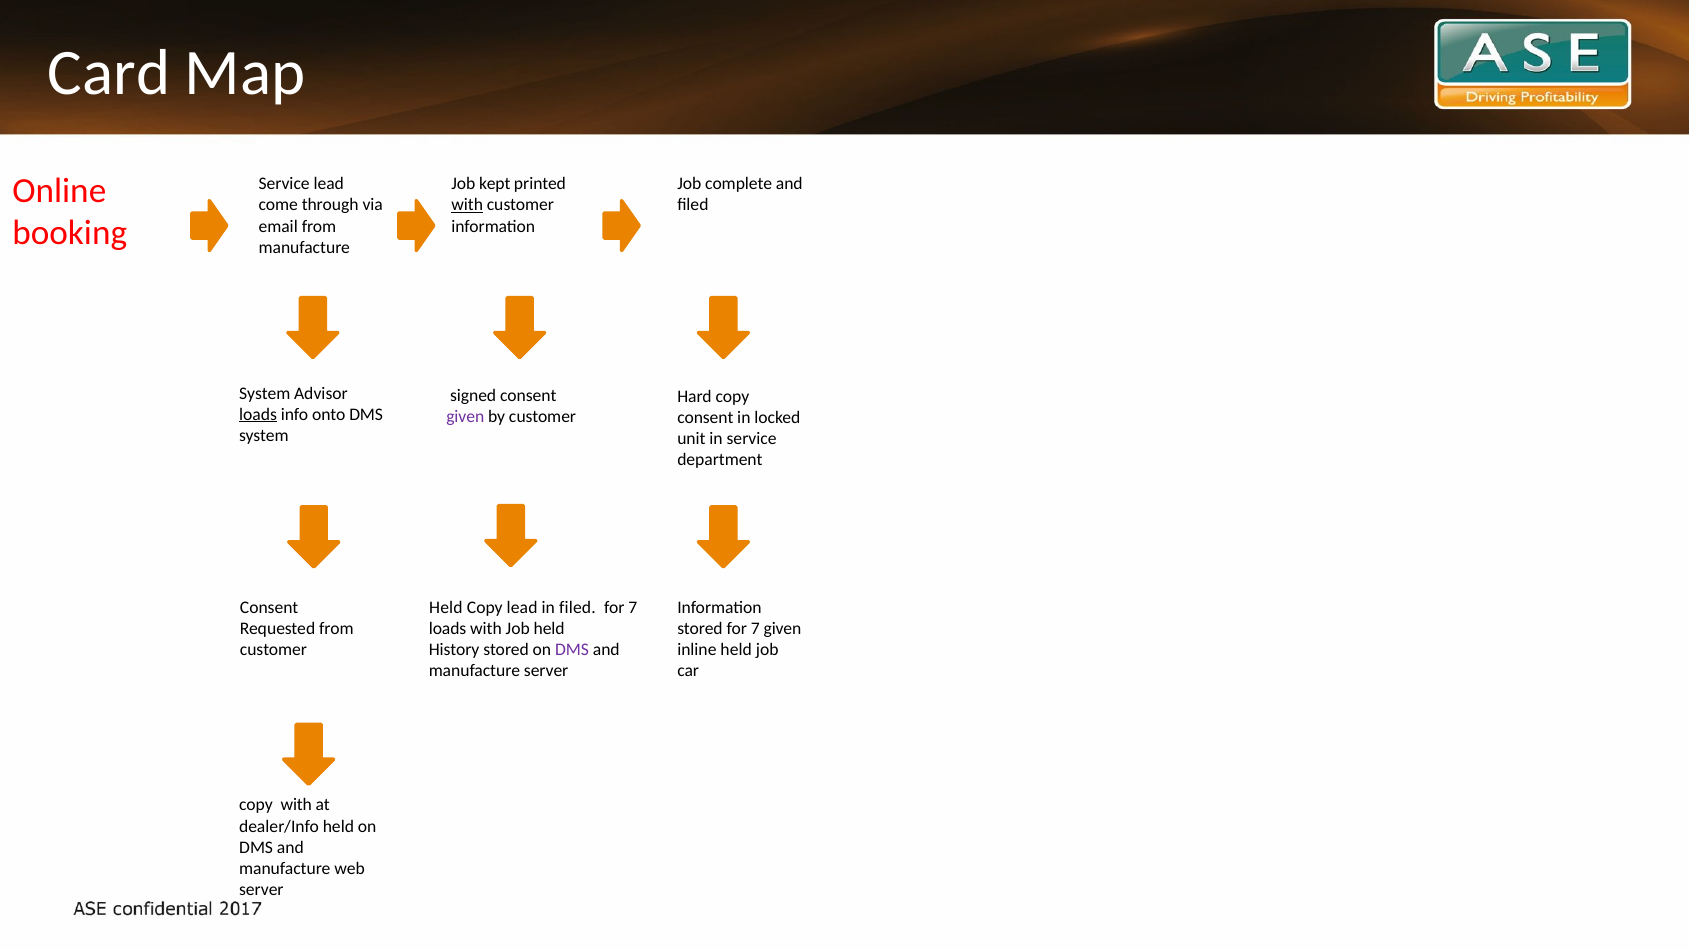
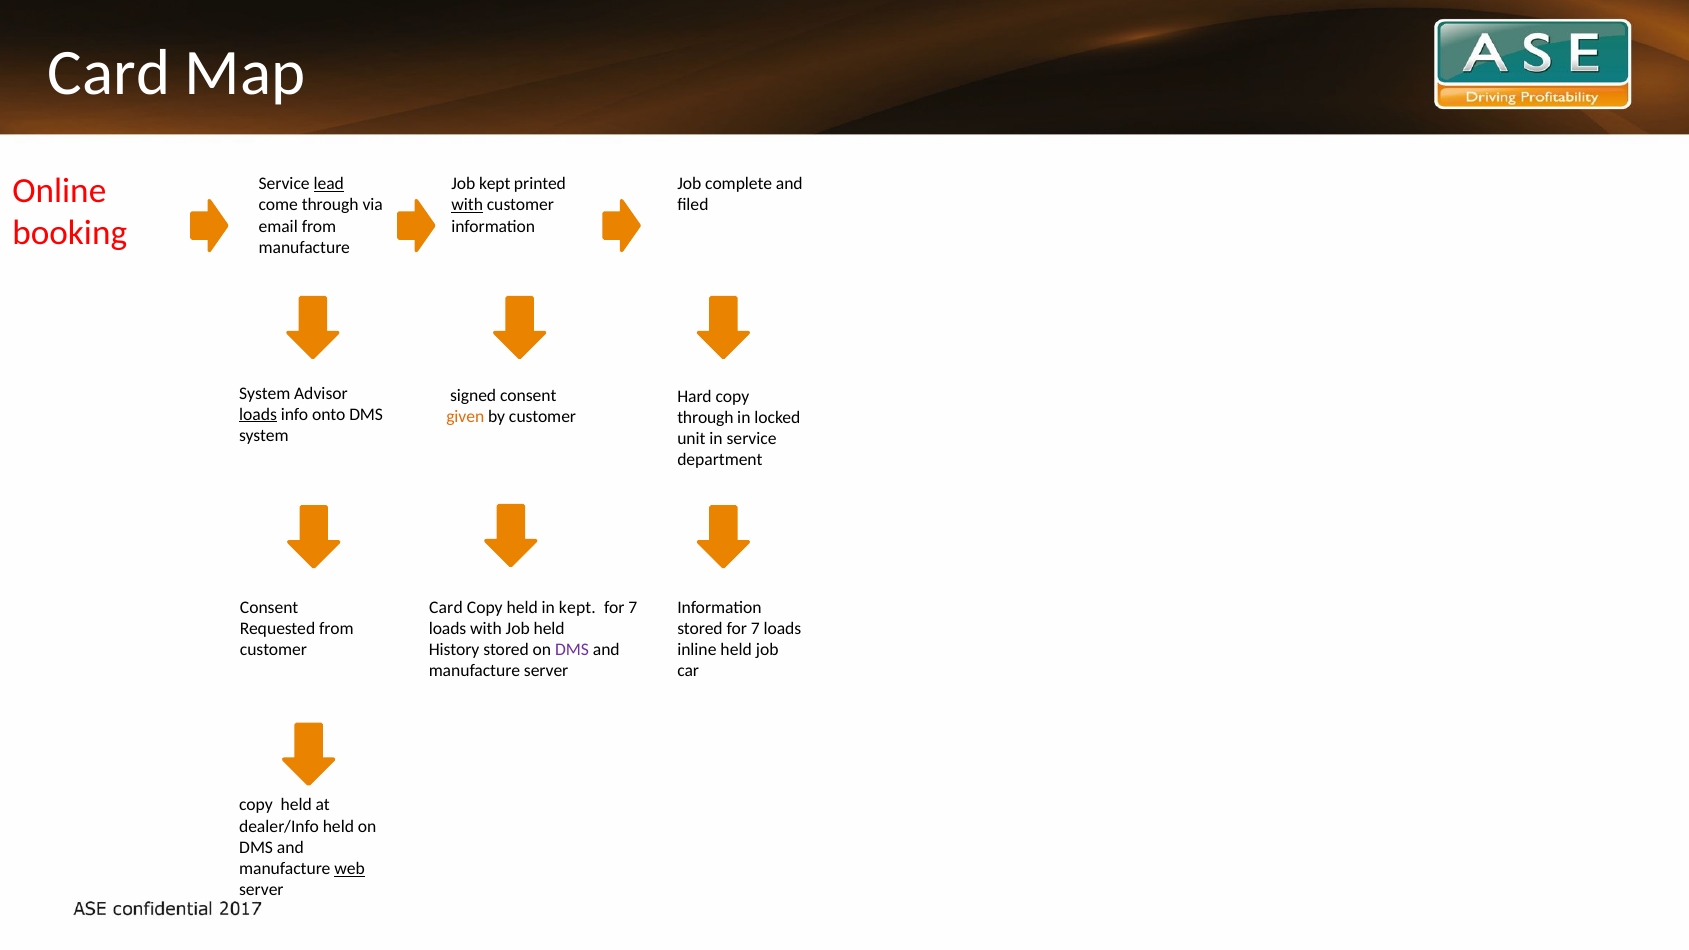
lead at (329, 184) underline: none -> present
given at (465, 417) colour: purple -> orange
consent at (705, 418): consent -> through
Held at (446, 607): Held -> Card
lead at (522, 607): lead -> held
in filed: filed -> kept
stored for 7 given: given -> loads
with at (296, 805): with -> held
web underline: none -> present
